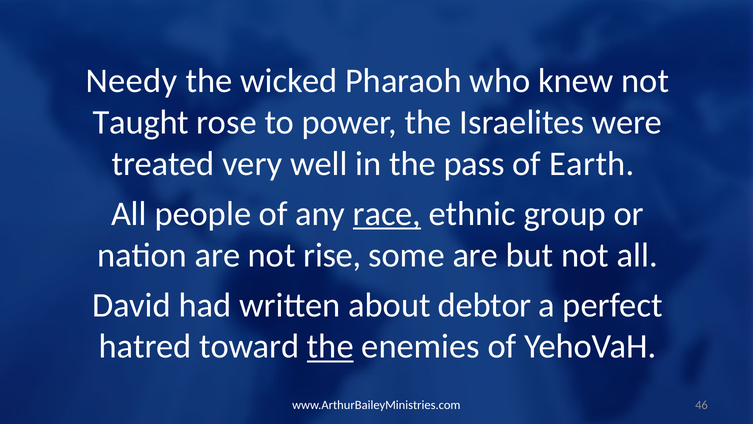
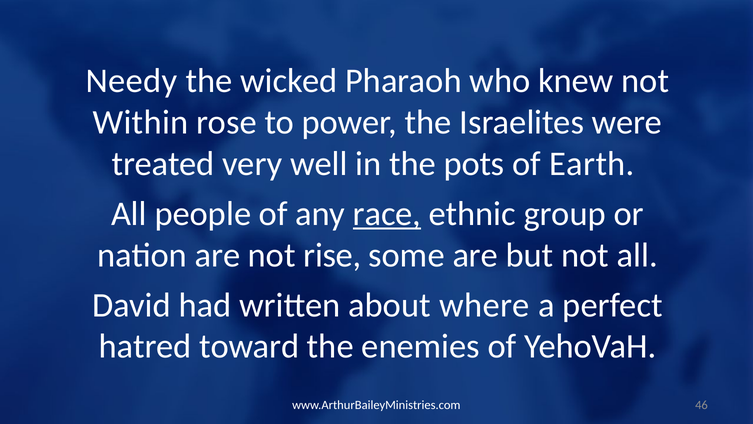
Taught: Taught -> Within
pass: pass -> pots
debtor: debtor -> where
the at (330, 346) underline: present -> none
